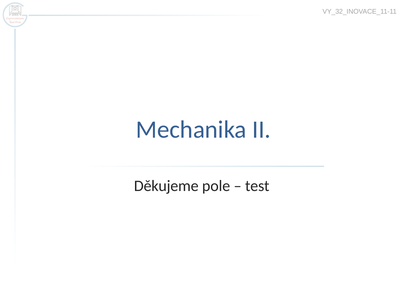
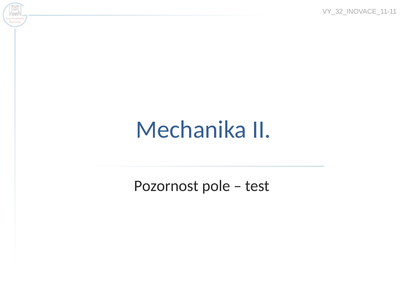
Děkujeme: Děkujeme -> Pozornost
